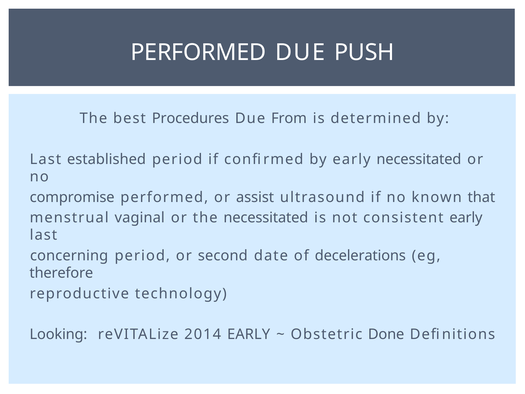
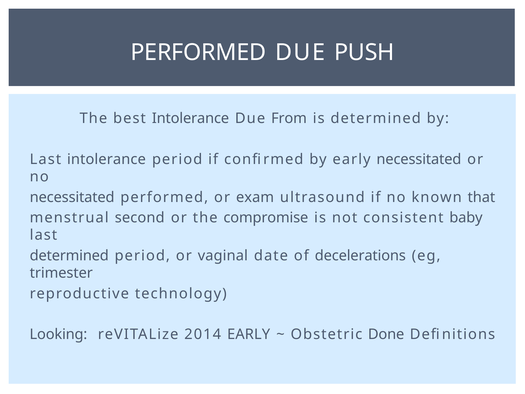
best Procedures: Procedures -> Intolerance
Last established: established -> intolerance
compromise at (72, 197): compromise -> necessitated
assist: assist -> exam
vaginal: vaginal -> second
the necessitated: necessitated -> compromise
consistent early: early -> baby
concerning at (69, 255): concerning -> determined
second: second -> vaginal
therefore: therefore -> trimester
